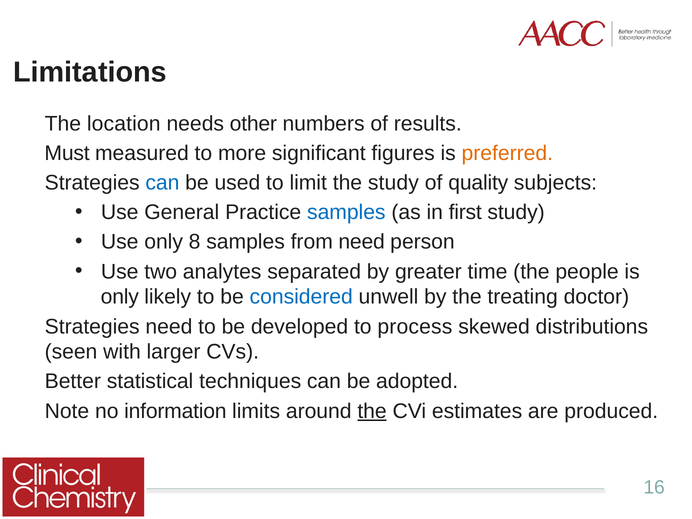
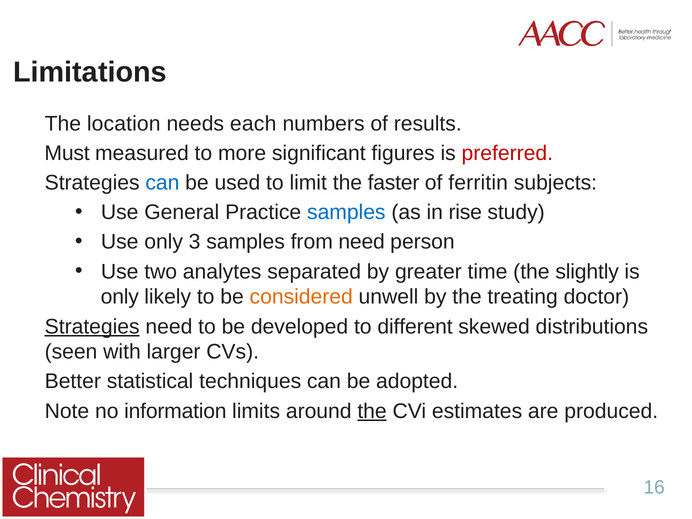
other: other -> each
preferred colour: orange -> red
the study: study -> faster
quality: quality -> ferritin
first: first -> rise
8: 8 -> 3
people: people -> slightly
considered colour: blue -> orange
Strategies at (92, 327) underline: none -> present
process: process -> different
